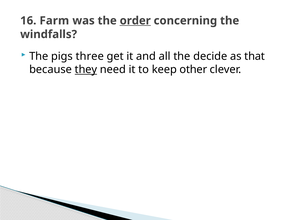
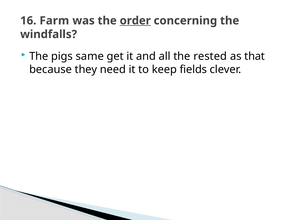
three: three -> same
decide: decide -> rested
they underline: present -> none
other: other -> fields
